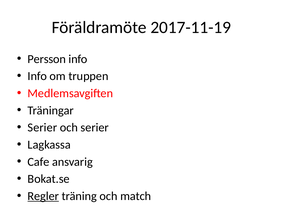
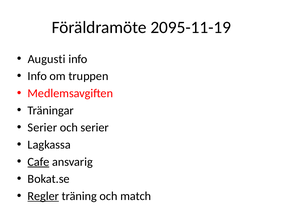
2017-11-19: 2017-11-19 -> 2095-11-19
Persson: Persson -> Augusti
Cafe underline: none -> present
